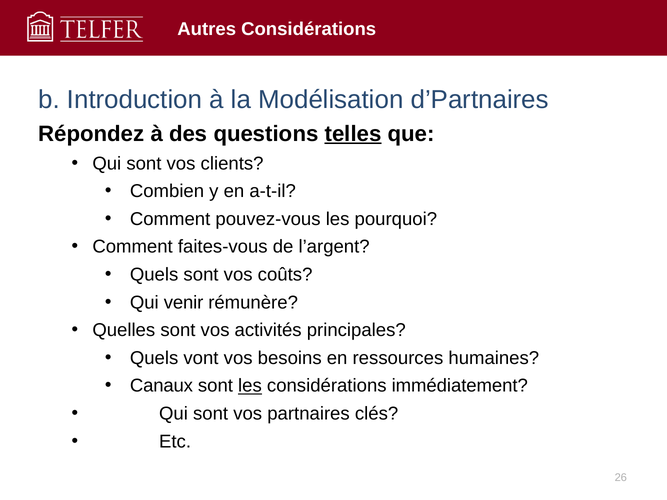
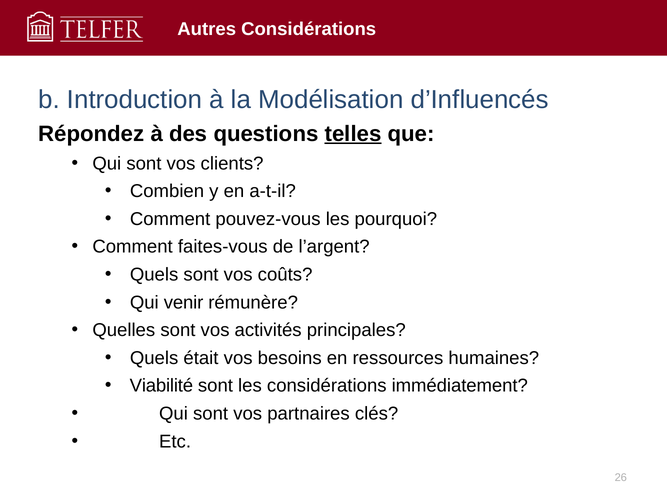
d’Partnaires: d’Partnaires -> d’Influencés
vont: vont -> était
Canaux: Canaux -> Viabilité
les at (250, 386) underline: present -> none
